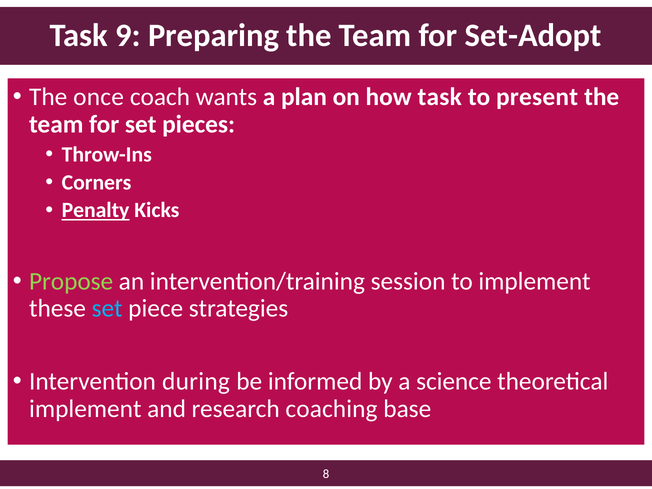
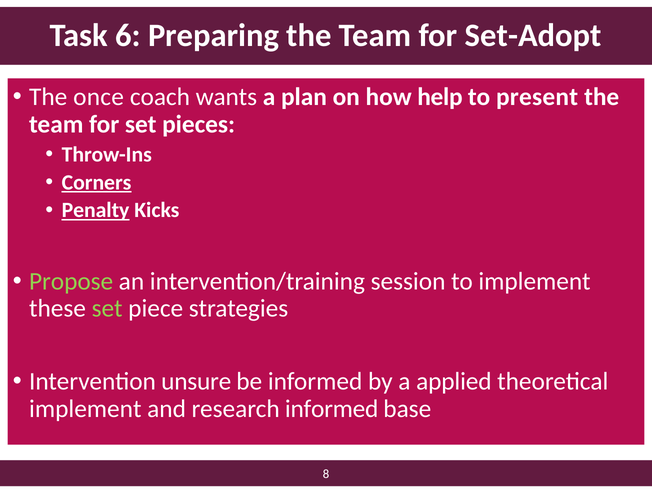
9: 9 -> 6
how task: task -> help
Corners underline: none -> present
set at (107, 309) colour: light blue -> light green
during: during -> unsure
science: science -> applied
research coaching: coaching -> informed
